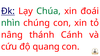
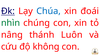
Chúa colour: green -> blue
Cánh: Cánh -> Luôn
quang: quang -> không
